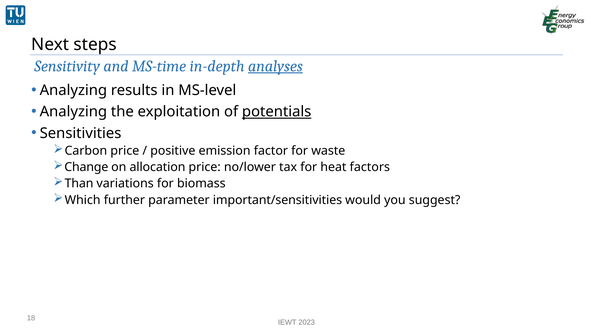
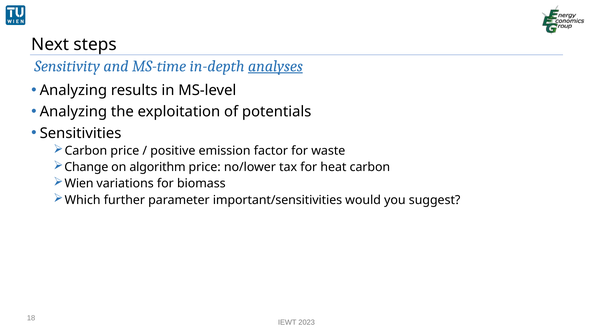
potentials underline: present -> none
allocation: allocation -> algorithm
heat factors: factors -> carbon
Than: Than -> Wien
